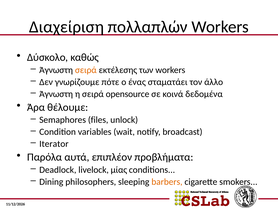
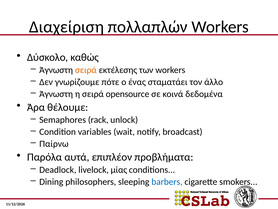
files: files -> rack
Iterator: Iterator -> Παίρνω
barbers colour: orange -> blue
